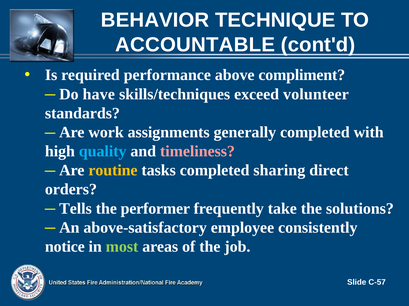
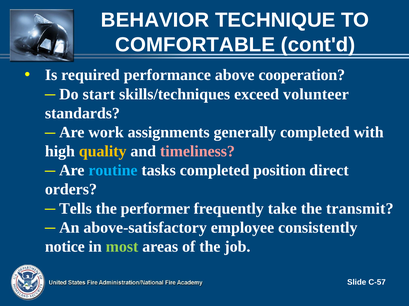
ACCOUNTABLE: ACCOUNTABLE -> COMFORTABLE
compliment: compliment -> cooperation
have: have -> start
quality colour: light blue -> yellow
routine colour: yellow -> light blue
sharing: sharing -> position
solutions: solutions -> transmit
